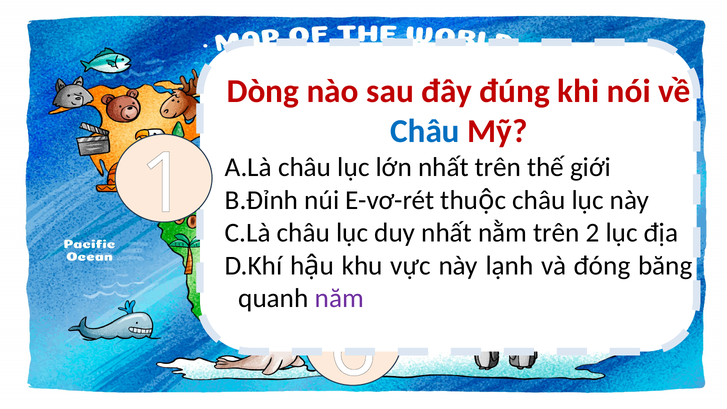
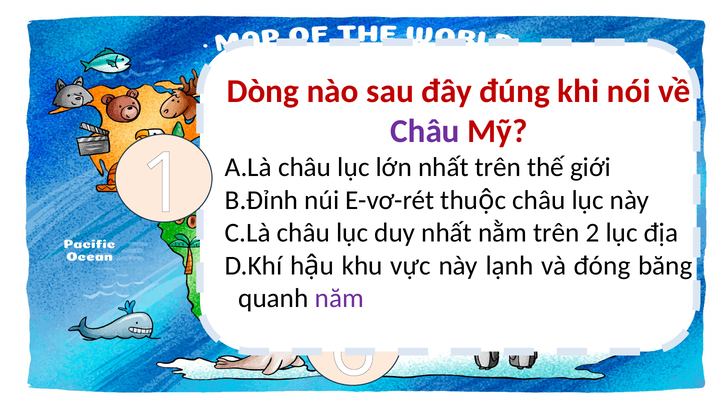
Châu at (425, 131) colour: blue -> purple
